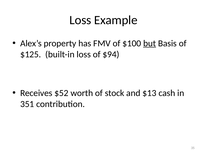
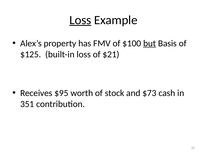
Loss at (80, 20) underline: none -> present
$94: $94 -> $21
$52: $52 -> $95
$13: $13 -> $73
